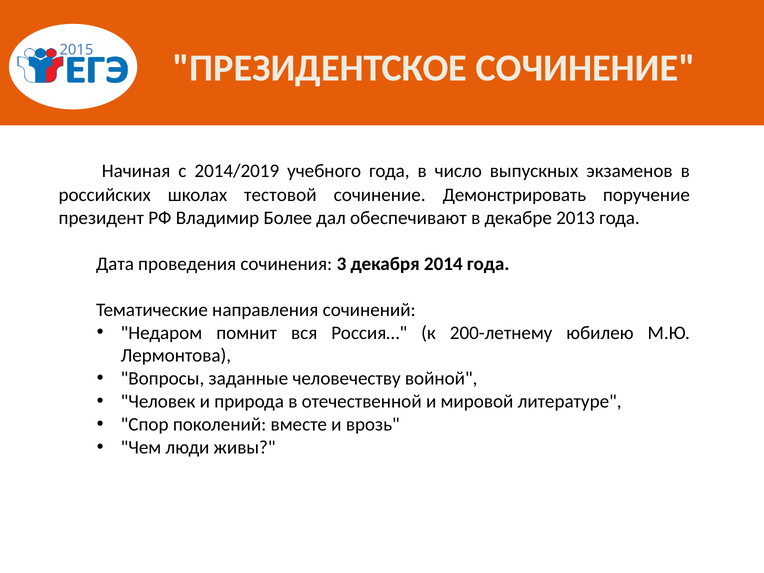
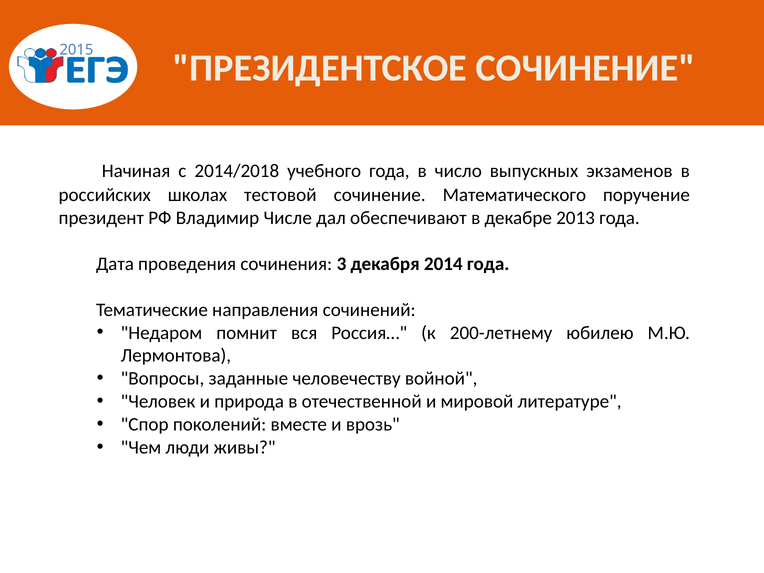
2014/2019: 2014/2019 -> 2014/2018
Демонстрировать: Демонстрировать -> Математического
Более: Более -> Числе
